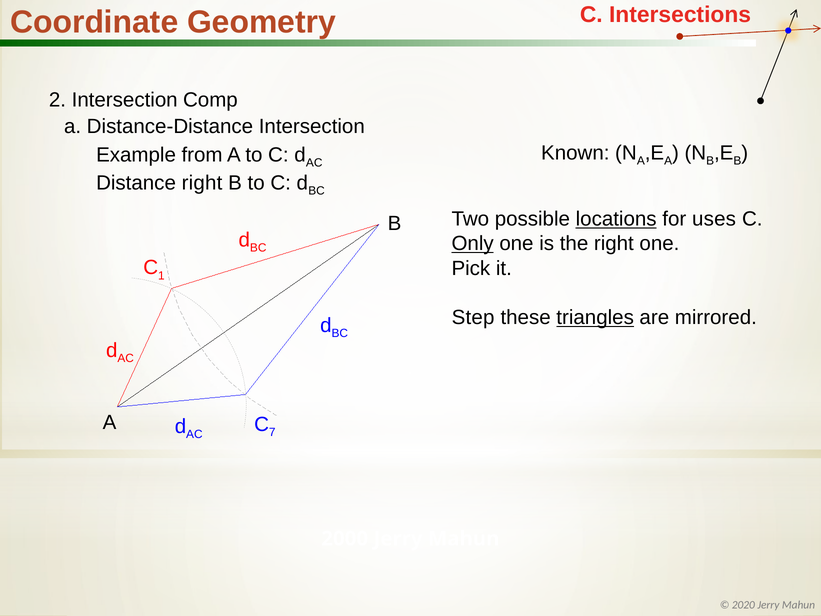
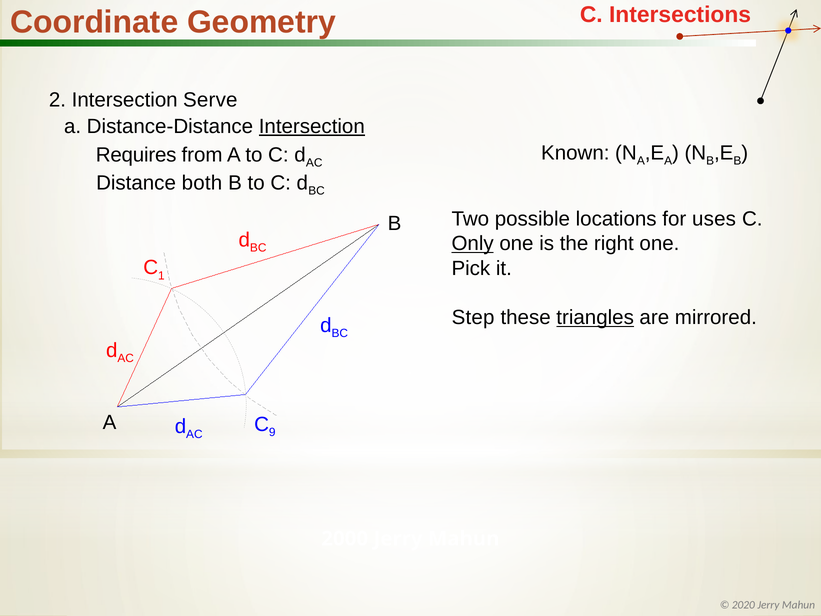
Comp: Comp -> Serve
Intersection at (312, 126) underline: none -> present
Example: Example -> Requires
Distance right: right -> both
locations underline: present -> none
7: 7 -> 9
